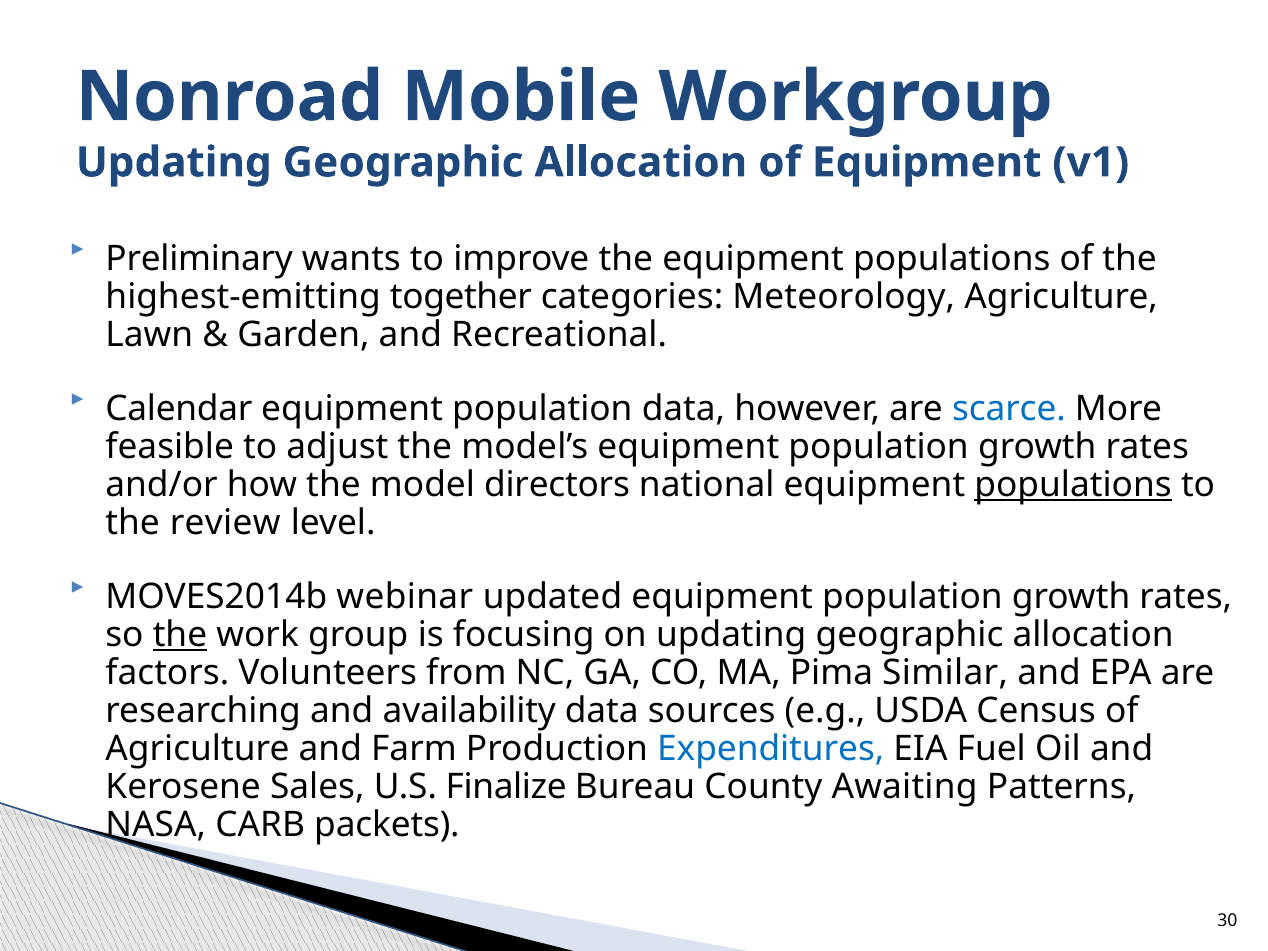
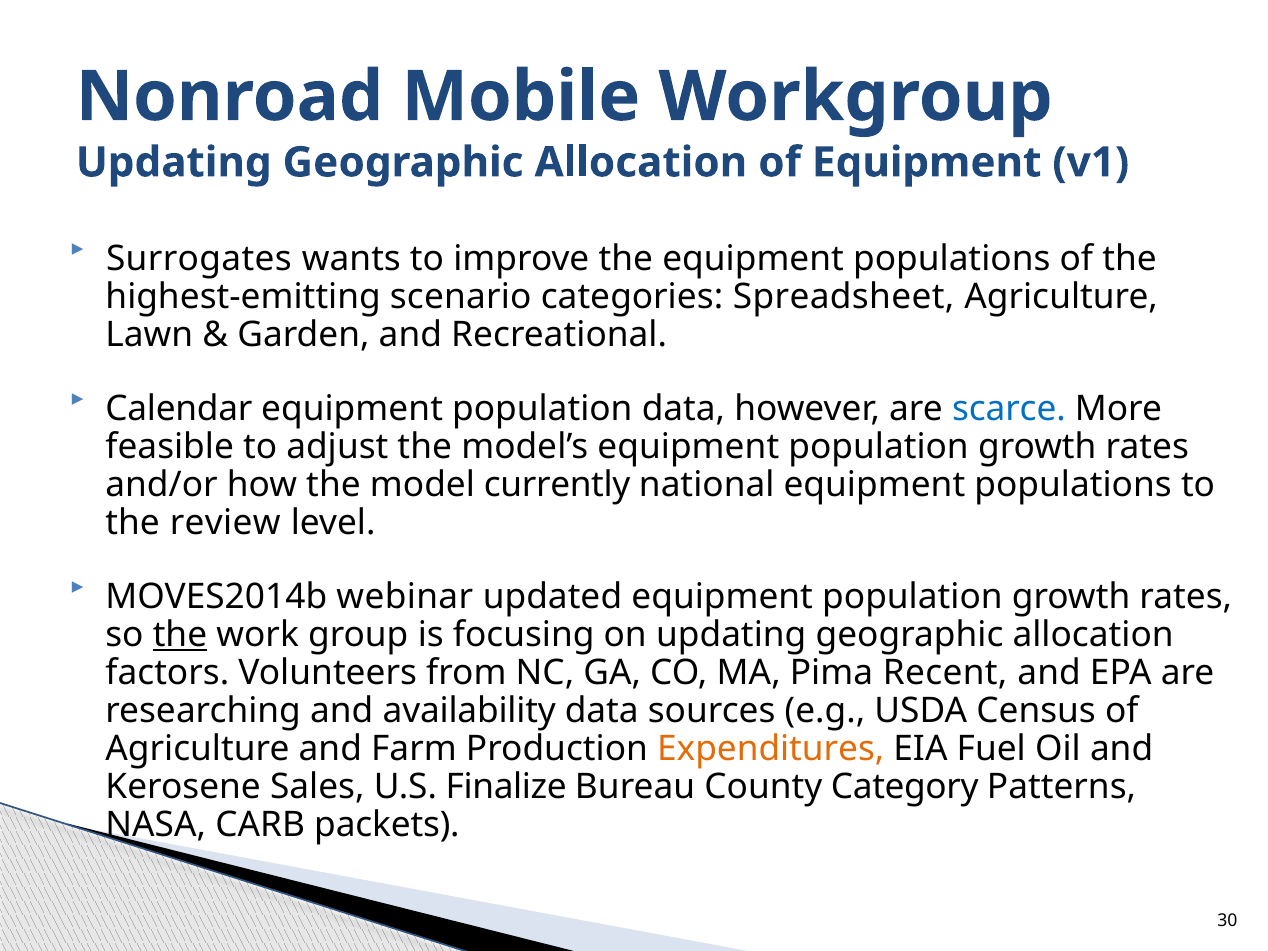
Preliminary: Preliminary -> Surrogates
together: together -> scenario
Meteorology: Meteorology -> Spreadsheet
directors: directors -> currently
populations at (1073, 485) underline: present -> none
Similar: Similar -> Recent
Expenditures colour: blue -> orange
Awaiting: Awaiting -> Category
